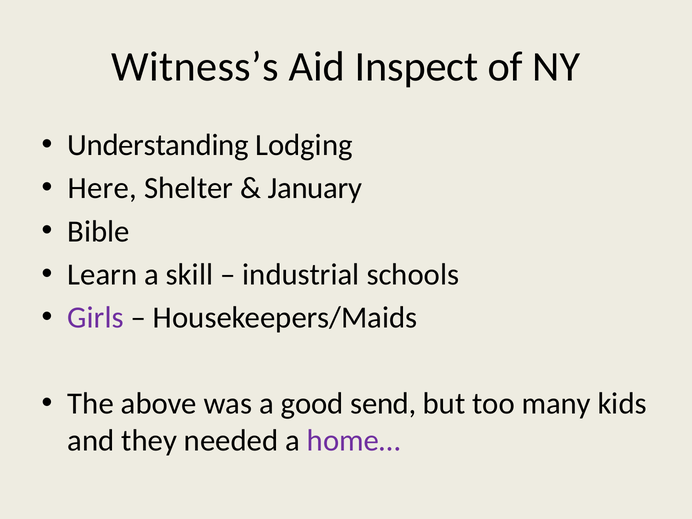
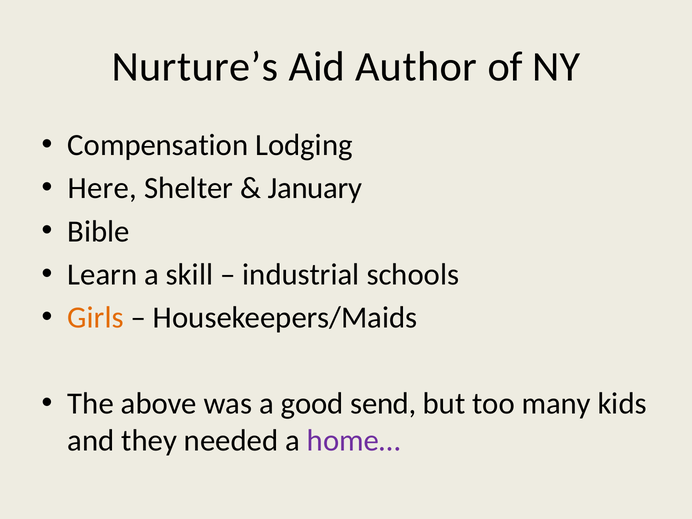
Witness’s: Witness’s -> Nurture’s
Inspect: Inspect -> Author
Understanding: Understanding -> Compensation
Girls colour: purple -> orange
